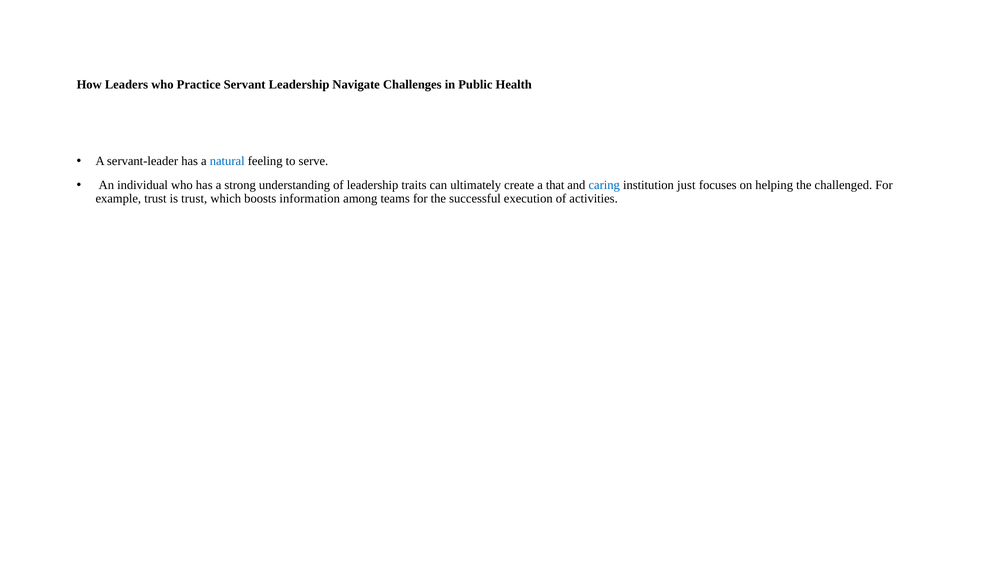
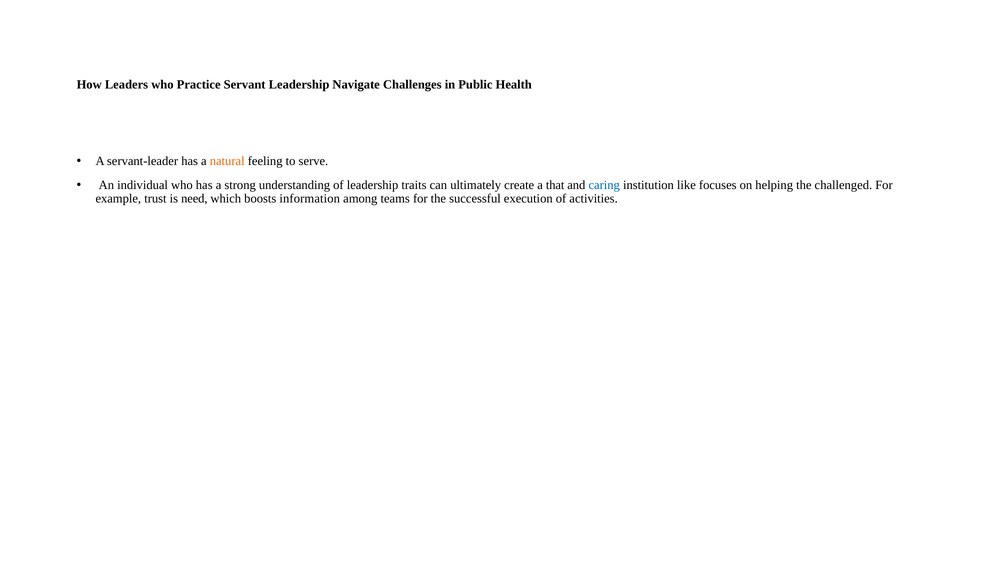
natural colour: blue -> orange
just: just -> like
is trust: trust -> need
